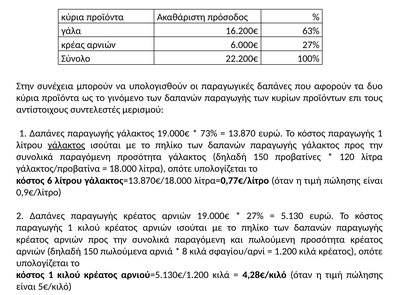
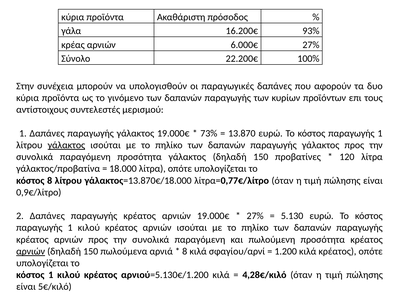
63%: 63% -> 93%
κόστος 6: 6 -> 8
αρνιών at (31, 251) underline: none -> present
